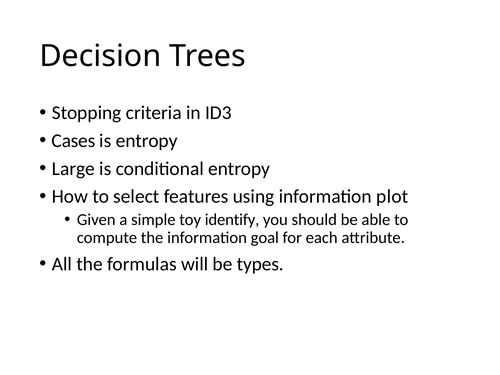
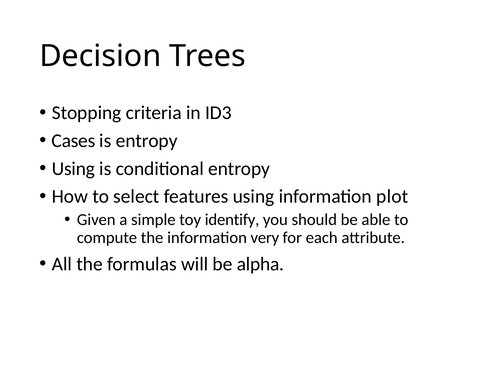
Large at (73, 169): Large -> Using
goal: goal -> very
types: types -> alpha
